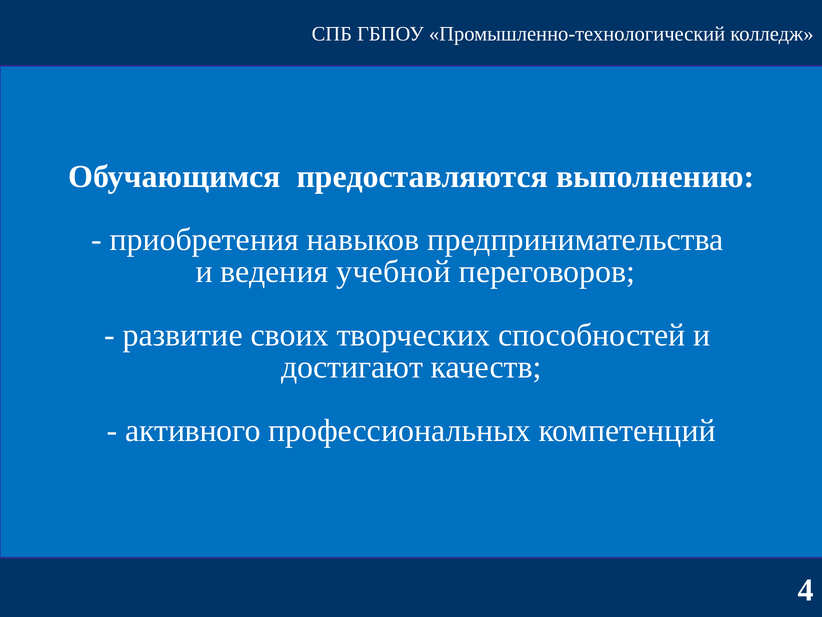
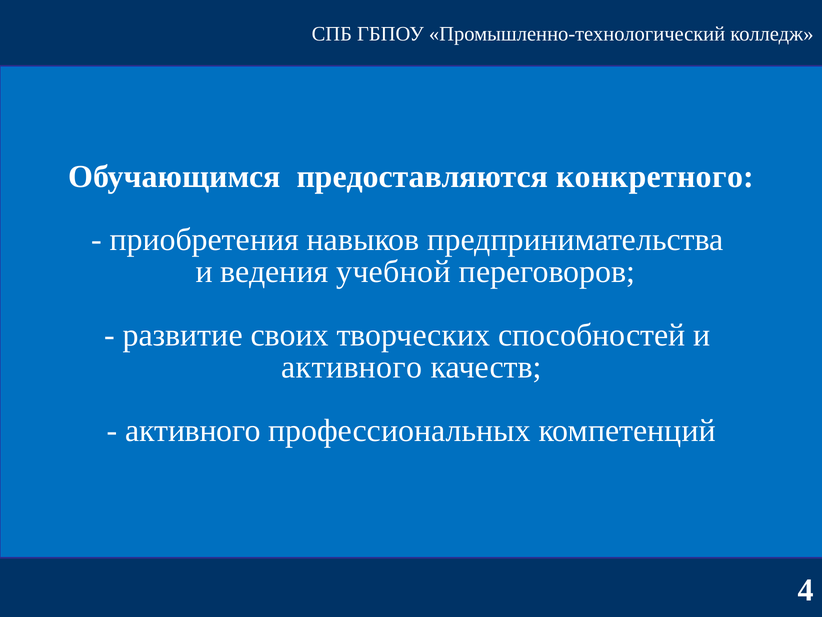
выполнению: выполнению -> конкретного
достигают at (352, 367): достигают -> активного
